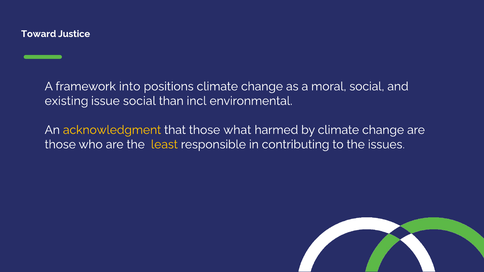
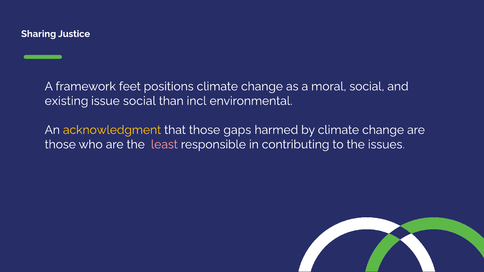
Toward: Toward -> Sharing
into: into -> feet
what: what -> gaps
least colour: yellow -> pink
